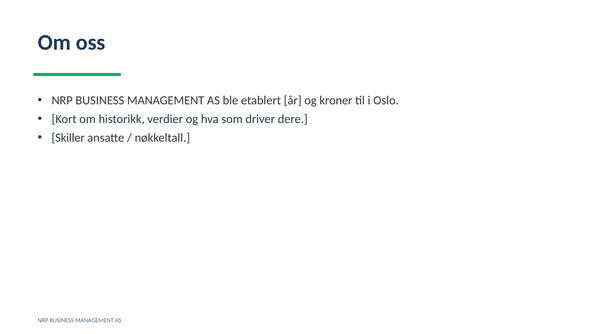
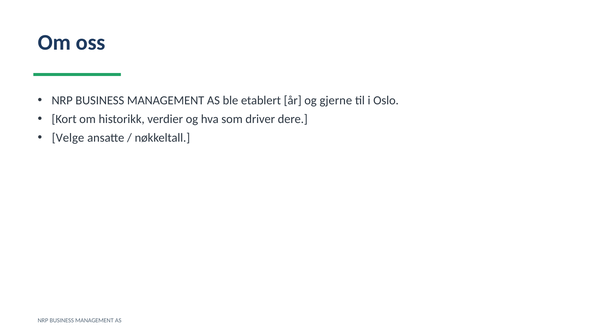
kroner: kroner -> gjerne
Skiller: Skiller -> Velge
